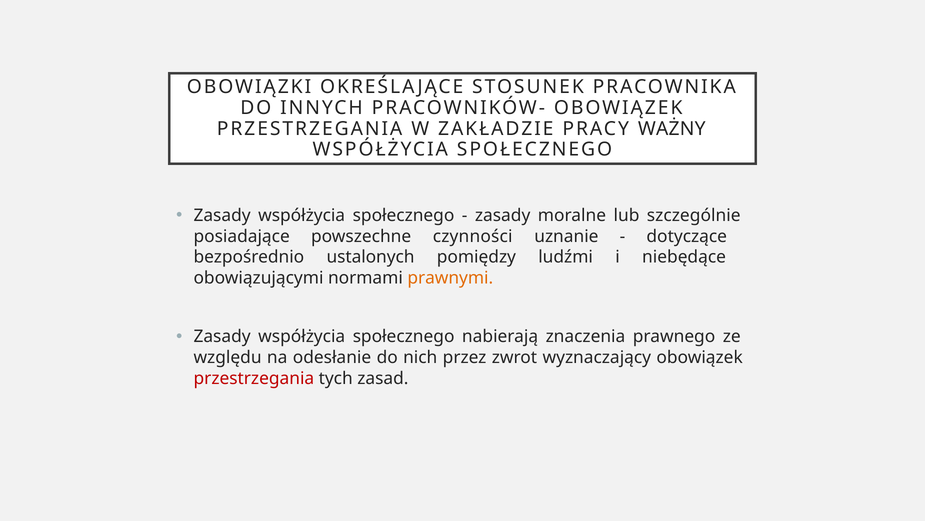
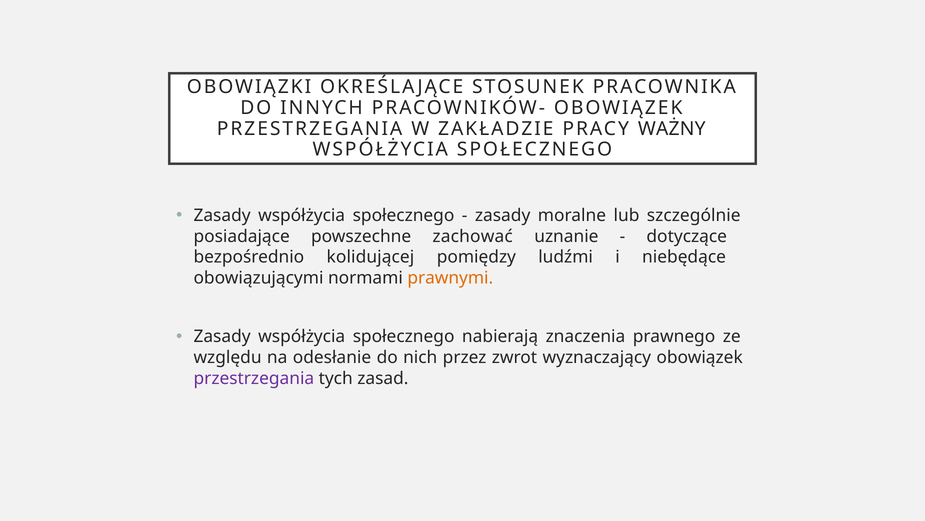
czynności: czynności -> zachować
ustalonych: ustalonych -> kolidującej
przestrzegania at (254, 378) colour: red -> purple
